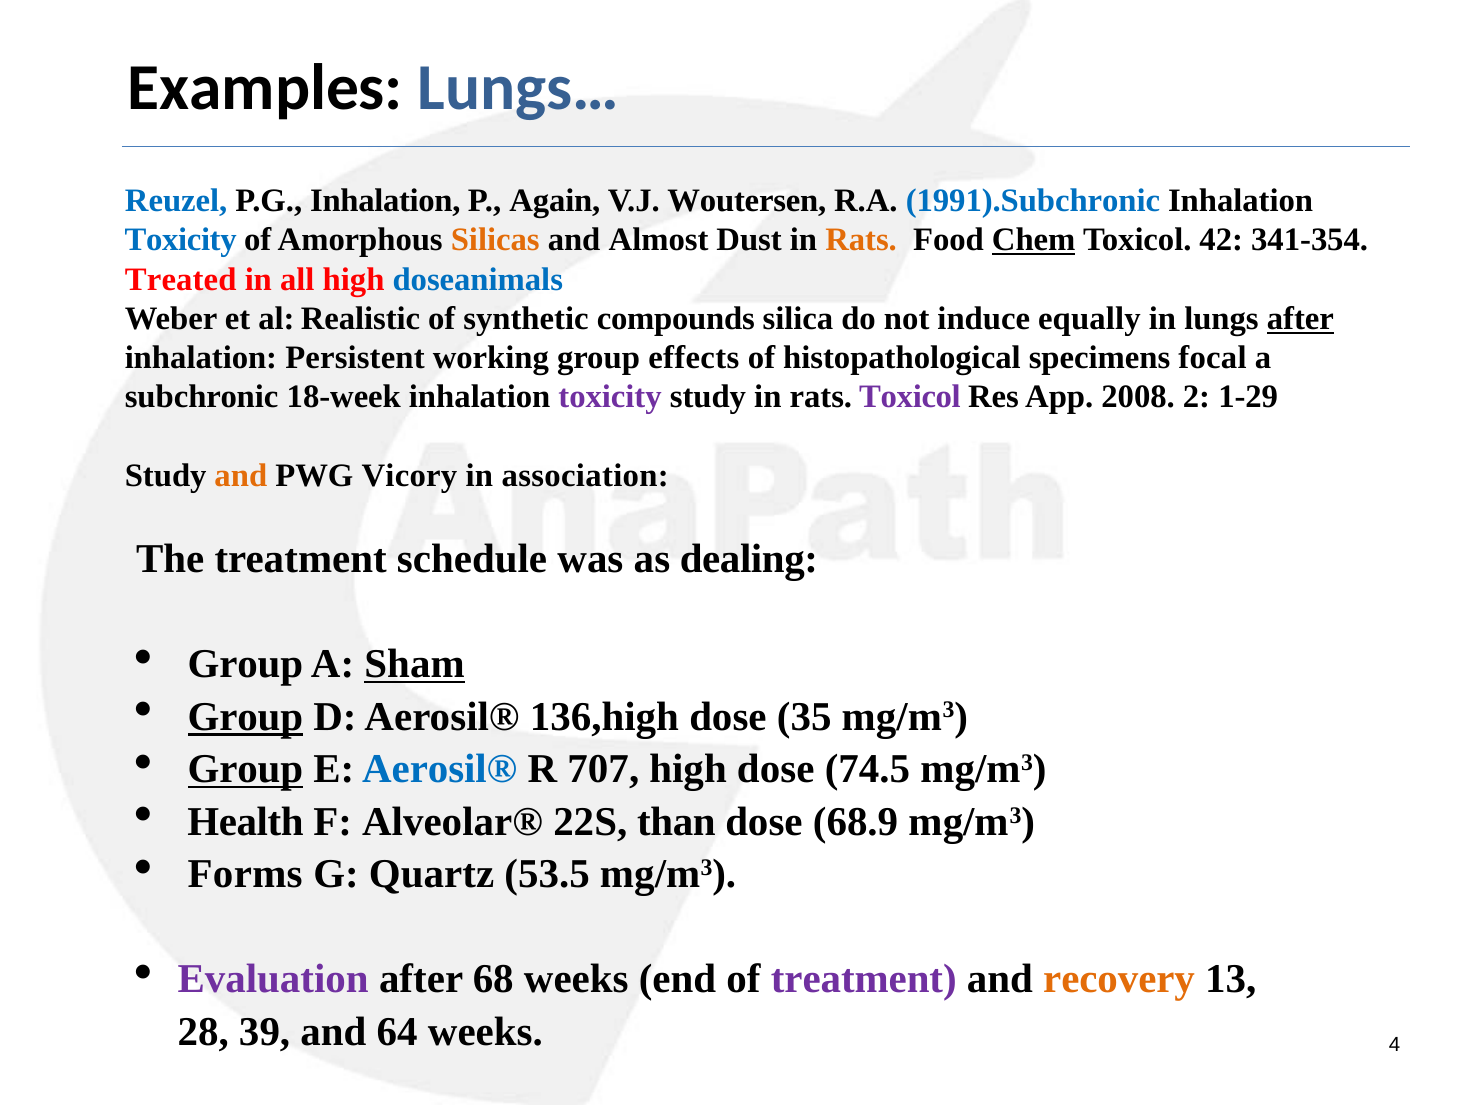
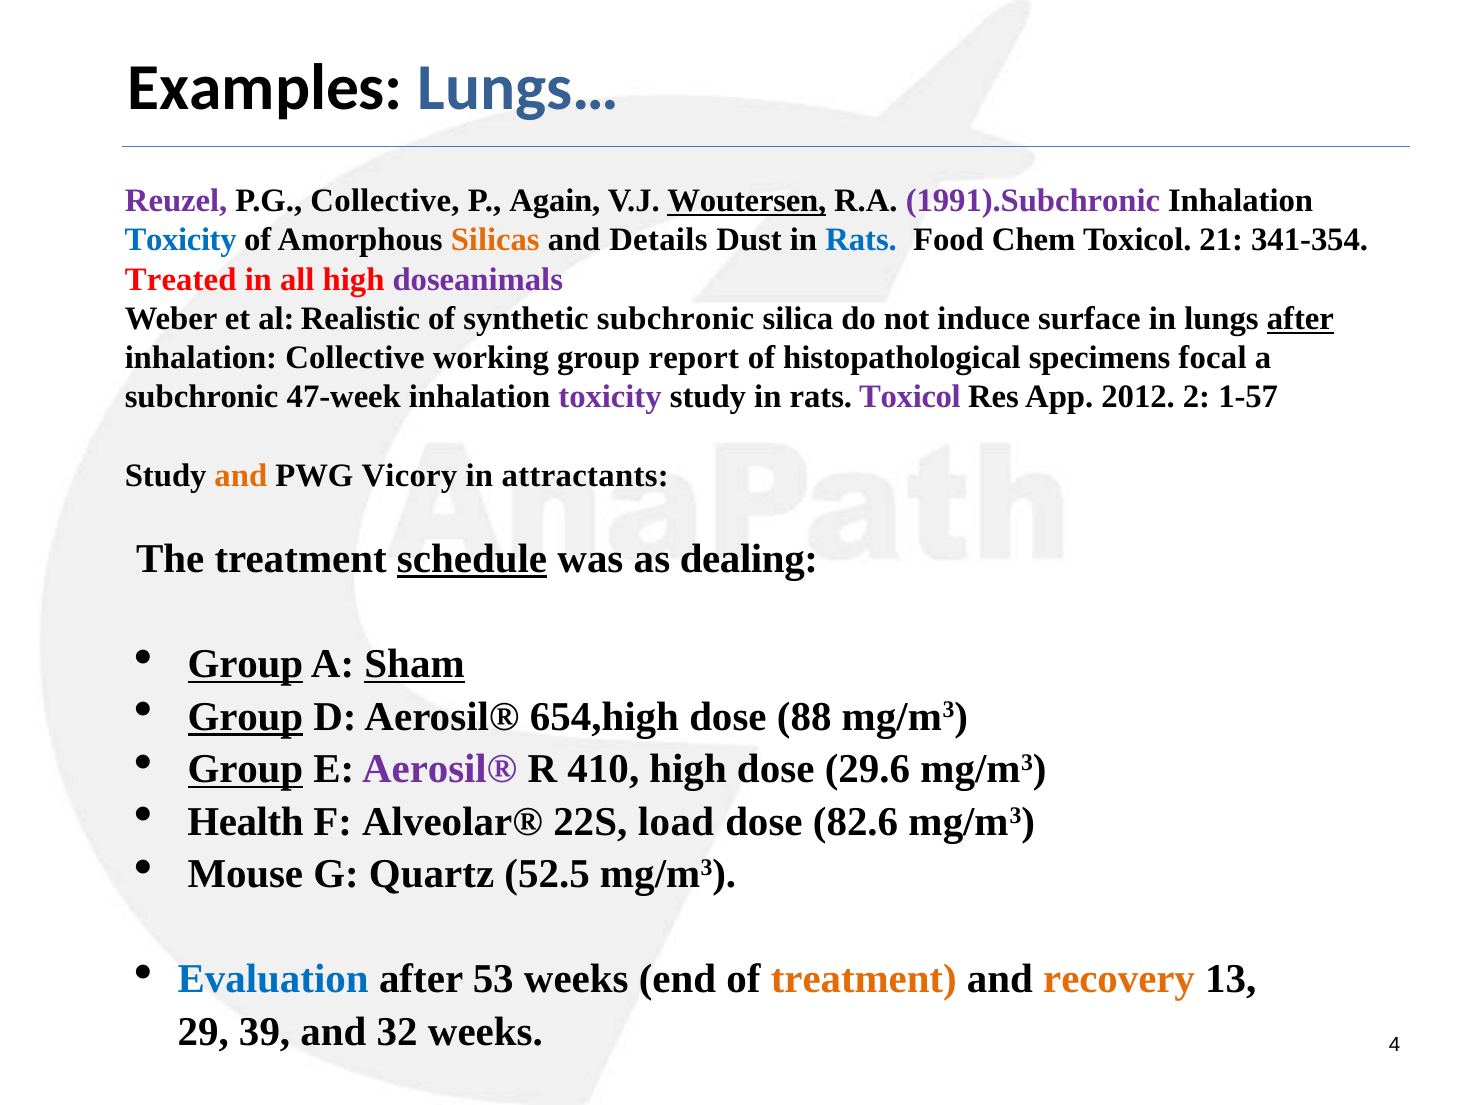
Reuzel colour: blue -> purple
P.G Inhalation: Inhalation -> Collective
Woutersen underline: none -> present
1991).Subchronic colour: blue -> purple
Almost: Almost -> Details
Rats at (861, 240) colour: orange -> blue
Chem underline: present -> none
42: 42 -> 21
doseanimals colour: blue -> purple
synthetic compounds: compounds -> subchronic
equally: equally -> surface
inhalation Persistent: Persistent -> Collective
effects: effects -> report
18-week: 18-week -> 47-week
2008: 2008 -> 2012
1-29: 1-29 -> 1-57
association: association -> attractants
schedule underline: none -> present
Group at (245, 664) underline: none -> present
136,high: 136,high -> 654,high
35: 35 -> 88
Aerosil® at (440, 770) colour: blue -> purple
707: 707 -> 410
74.5: 74.5 -> 29.6
than: than -> load
68.9: 68.9 -> 82.6
Forms: Forms -> Mouse
53.5: 53.5 -> 52.5
Evaluation colour: purple -> blue
68: 68 -> 53
treatment at (864, 980) colour: purple -> orange
28: 28 -> 29
64: 64 -> 32
